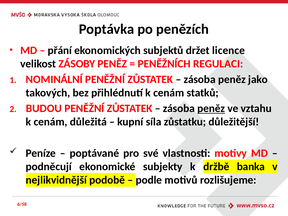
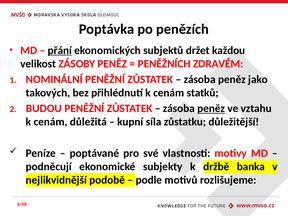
přání underline: none -> present
licence: licence -> každou
REGULACI: REGULACI -> ZDRAVÉM
